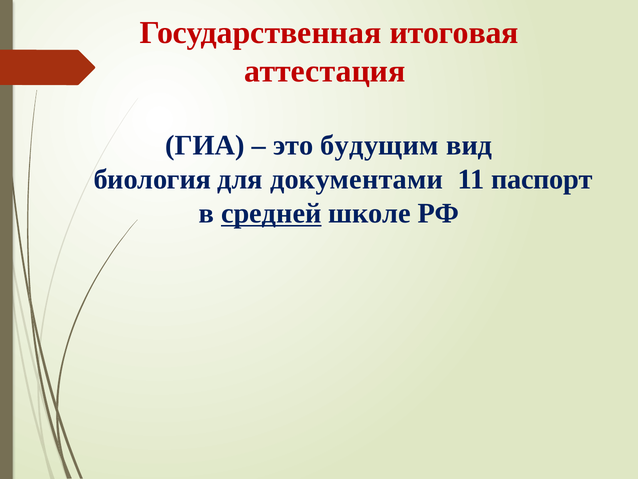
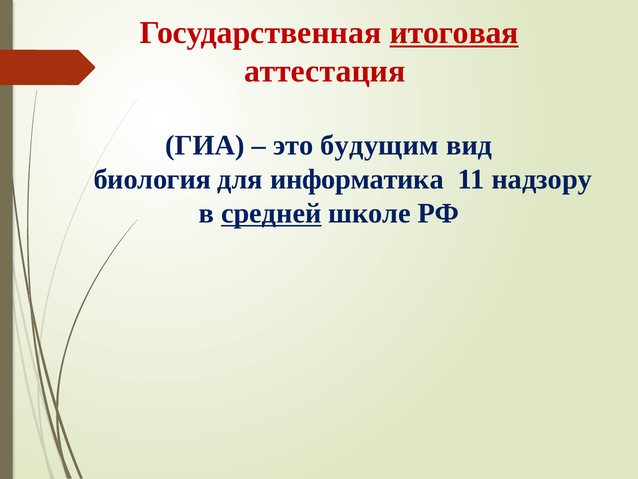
итоговая underline: none -> present
документами: документами -> информатика
паспорт: паспорт -> надзору
